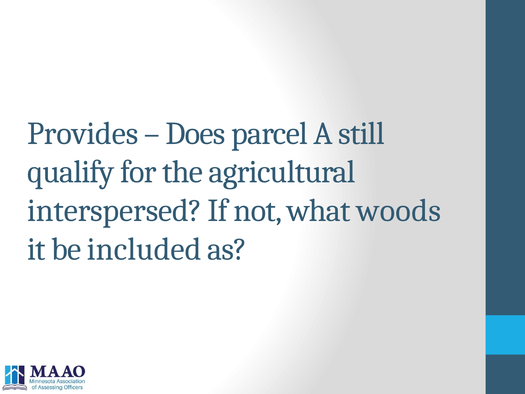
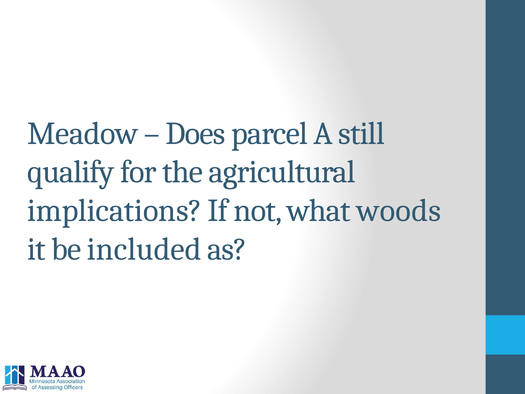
Provides: Provides -> Meadow
interspersed: interspersed -> implications
